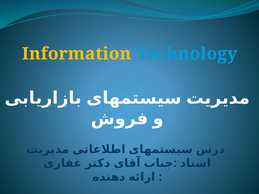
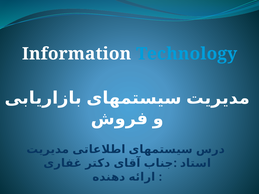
Information colour: yellow -> white
